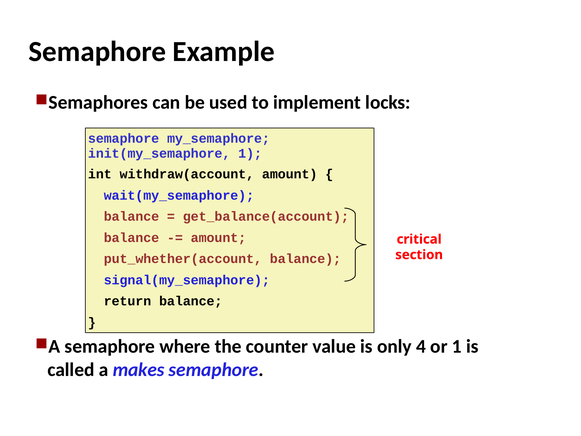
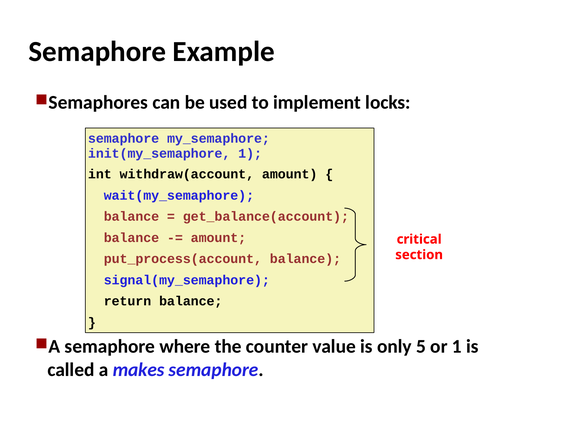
put_whether(account: put_whether(account -> put_process(account
4: 4 -> 5
